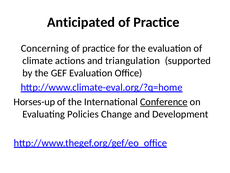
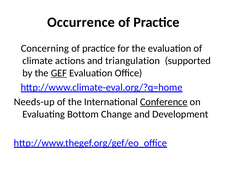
Anticipated: Anticipated -> Occurrence
GEF underline: none -> present
Horses-up: Horses-up -> Needs-up
Policies: Policies -> Bottom
